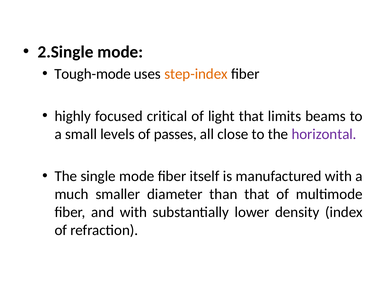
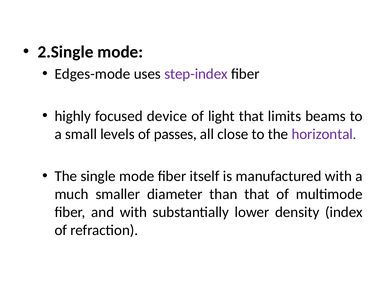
Tough-mode: Tough-mode -> Edges-mode
step-index colour: orange -> purple
critical: critical -> device
